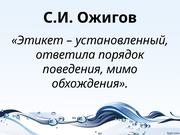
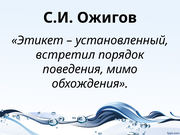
ответила: ответила -> встретил
